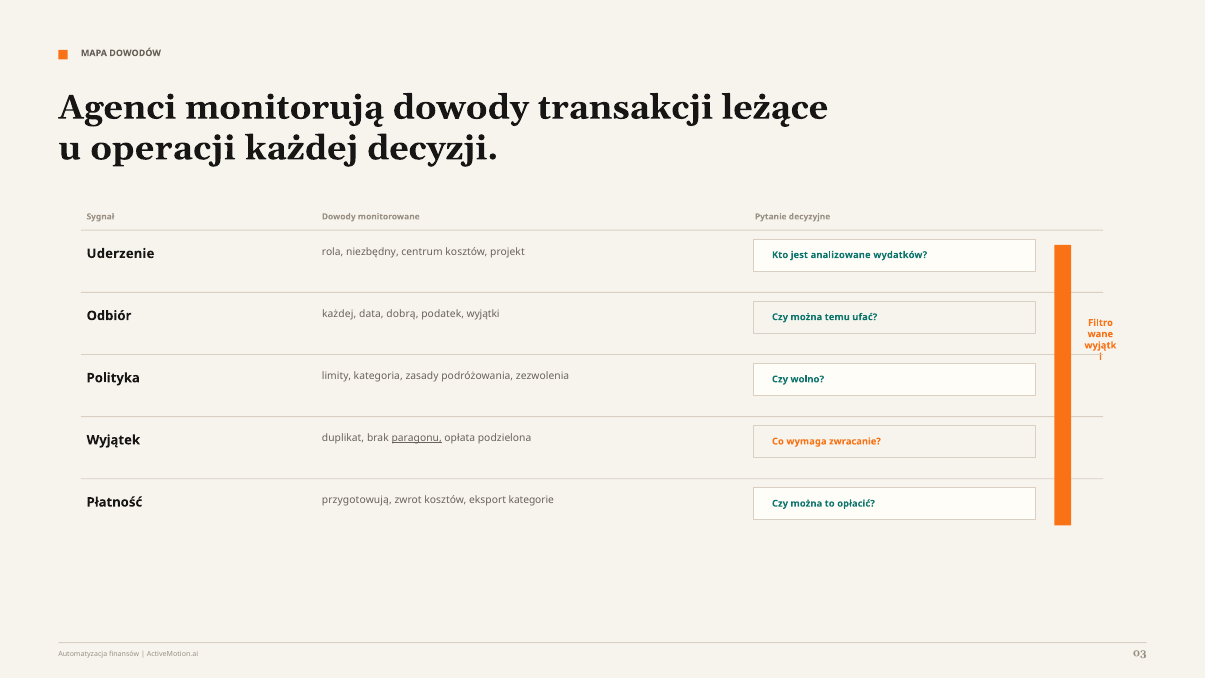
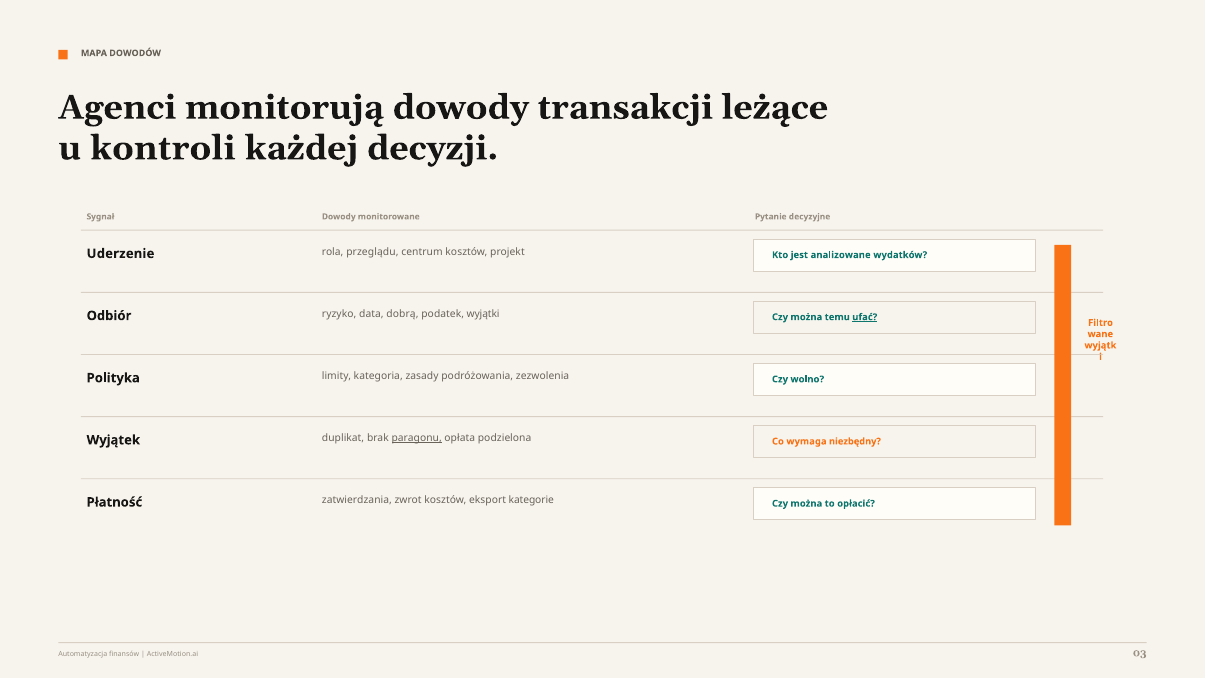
operacji: operacji -> kontroli
niezbędny: niezbędny -> przeglądu
Odbiór każdej: każdej -> ryzyko
ufać underline: none -> present
zwracanie: zwracanie -> niezbędny
przygotowują: przygotowują -> zatwierdzania
